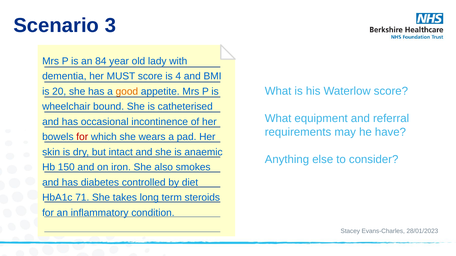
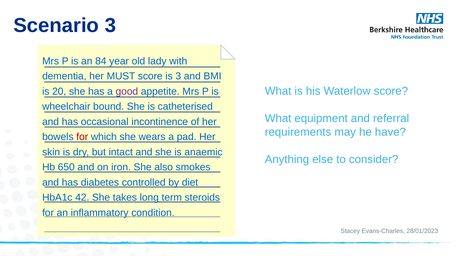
is 4: 4 -> 3
good colour: orange -> purple
150: 150 -> 650
71: 71 -> 42
